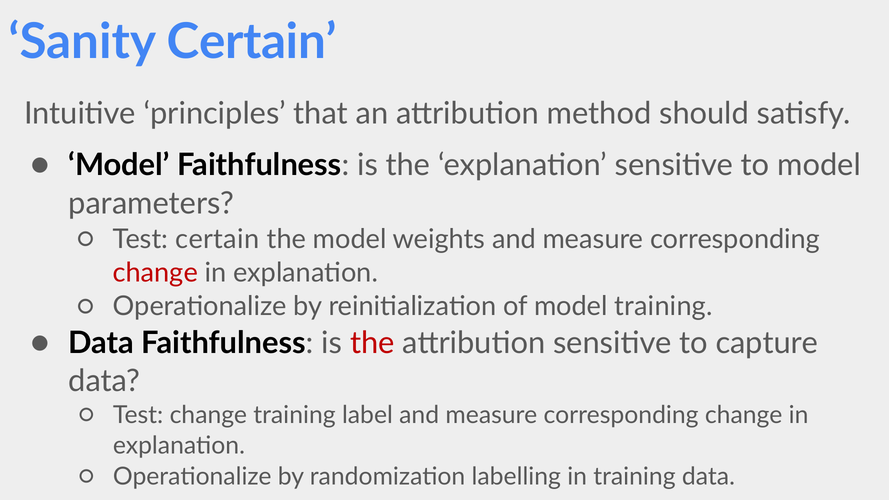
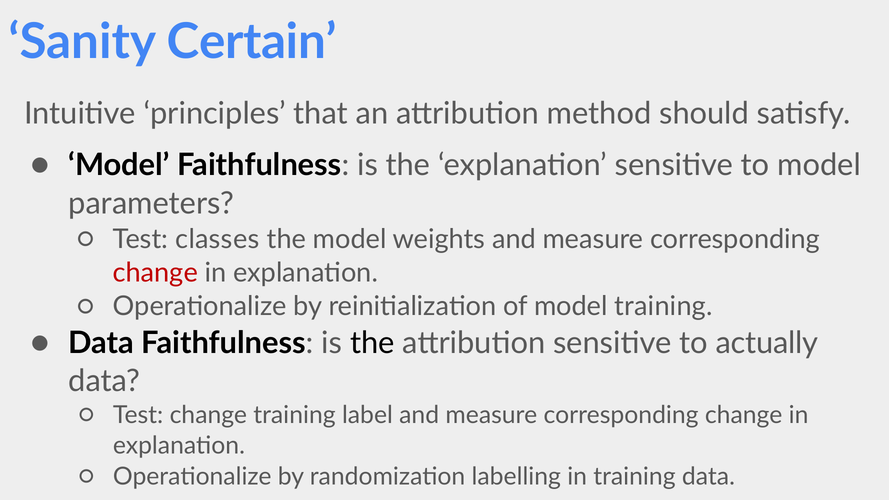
Test certain: certain -> classes
the at (372, 343) colour: red -> black
capture: capture -> actually
